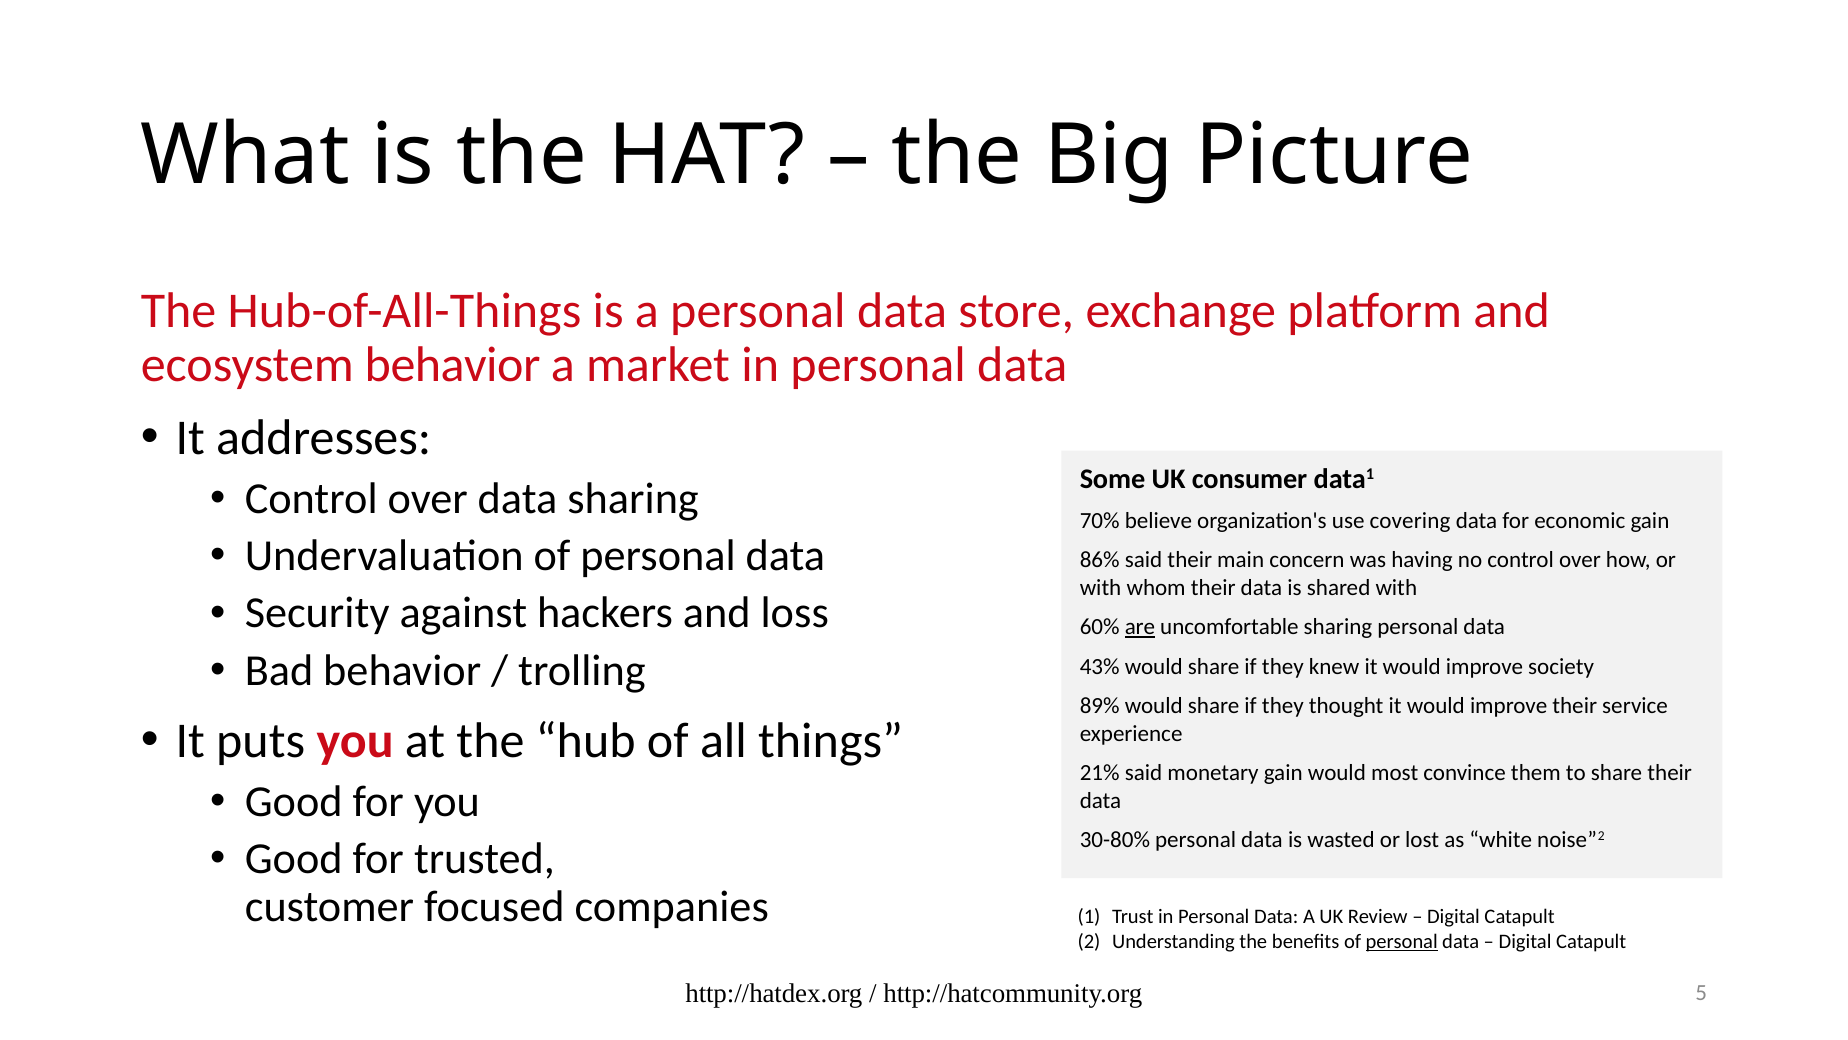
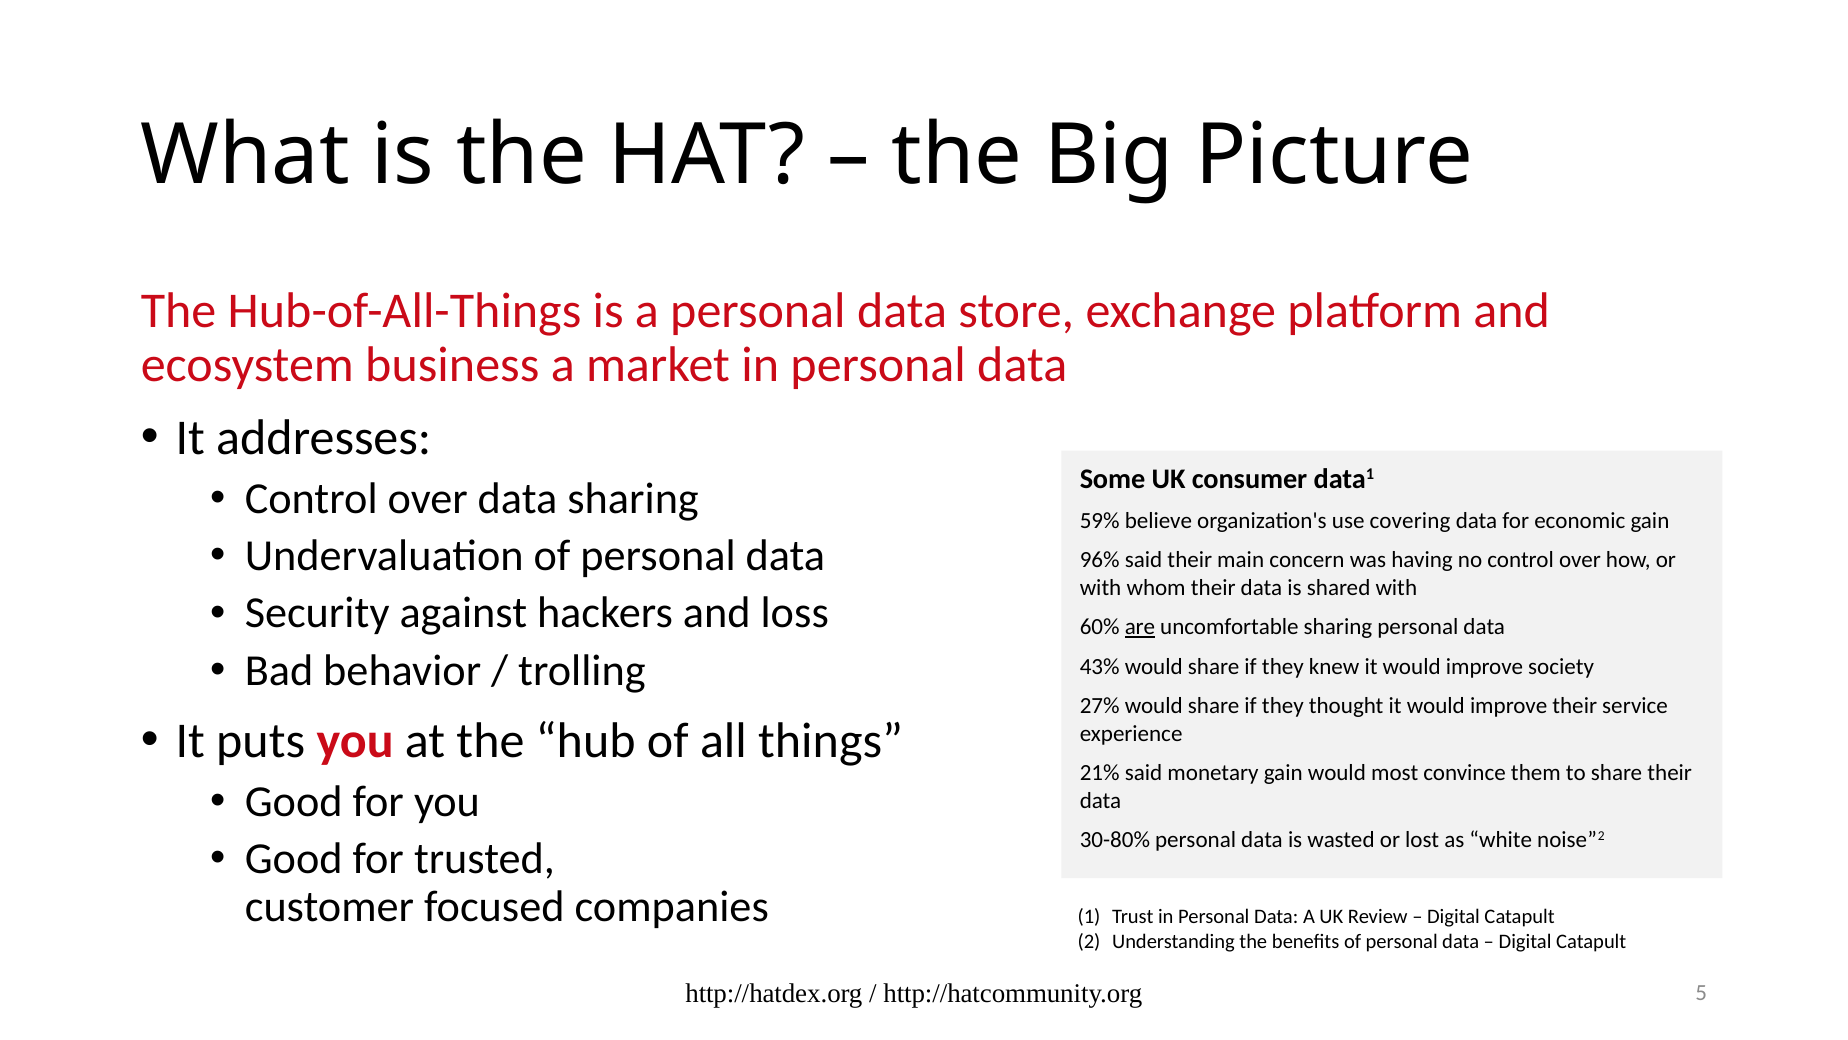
ecosystem behavior: behavior -> business
70%: 70% -> 59%
86%: 86% -> 96%
89%: 89% -> 27%
personal at (1402, 941) underline: present -> none
